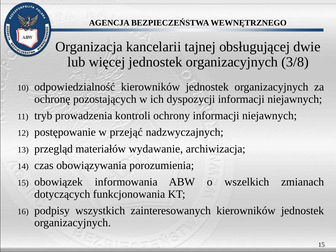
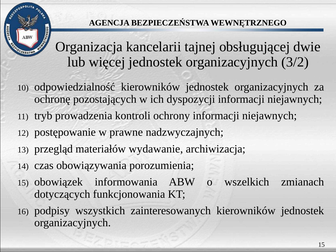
3/8: 3/8 -> 3/2
przejąć: przejąć -> prawne
